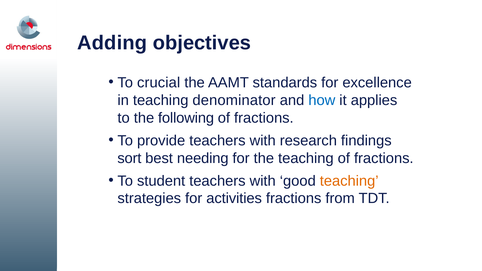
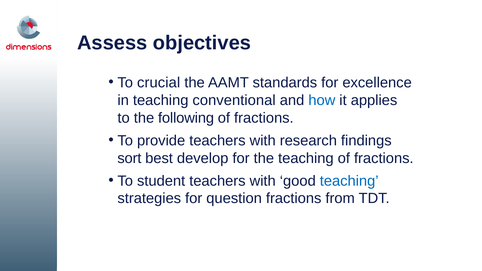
Adding: Adding -> Assess
denominator: denominator -> conventional
needing: needing -> develop
teaching at (349, 181) colour: orange -> blue
activities: activities -> question
